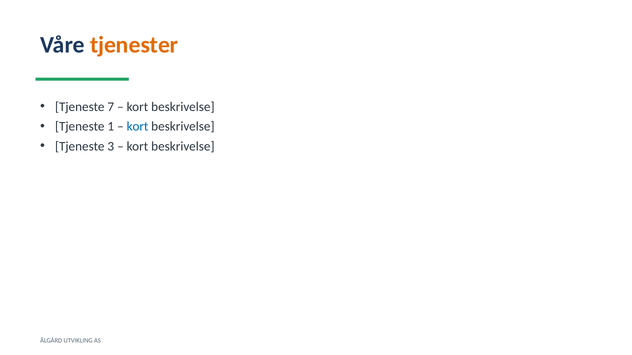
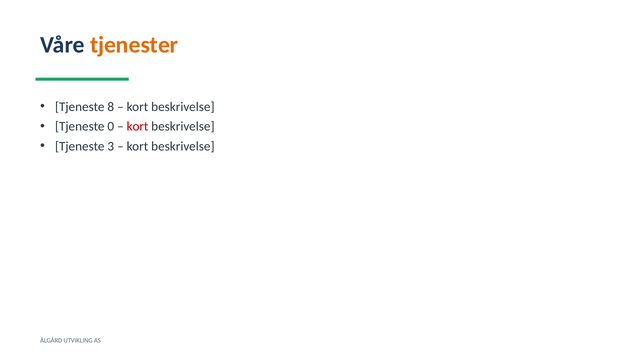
7: 7 -> 8
1: 1 -> 0
kort at (137, 127) colour: blue -> red
